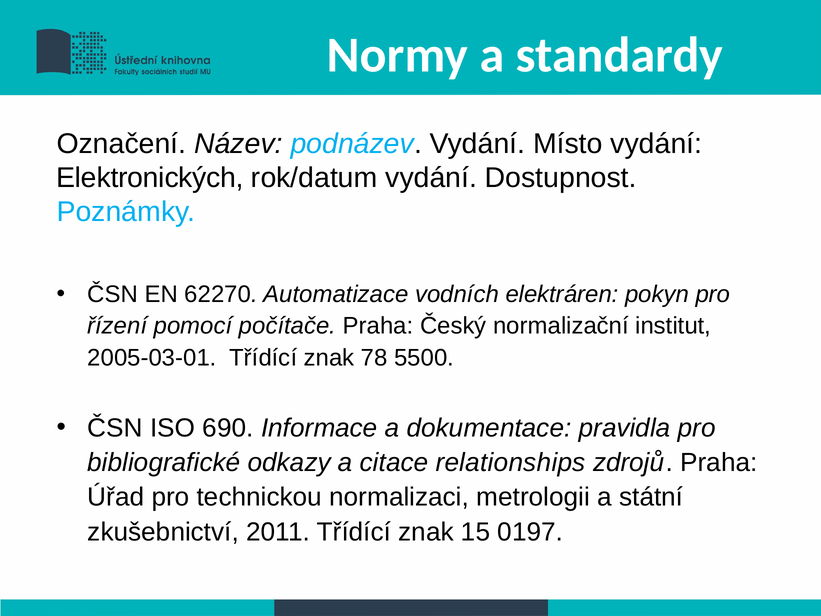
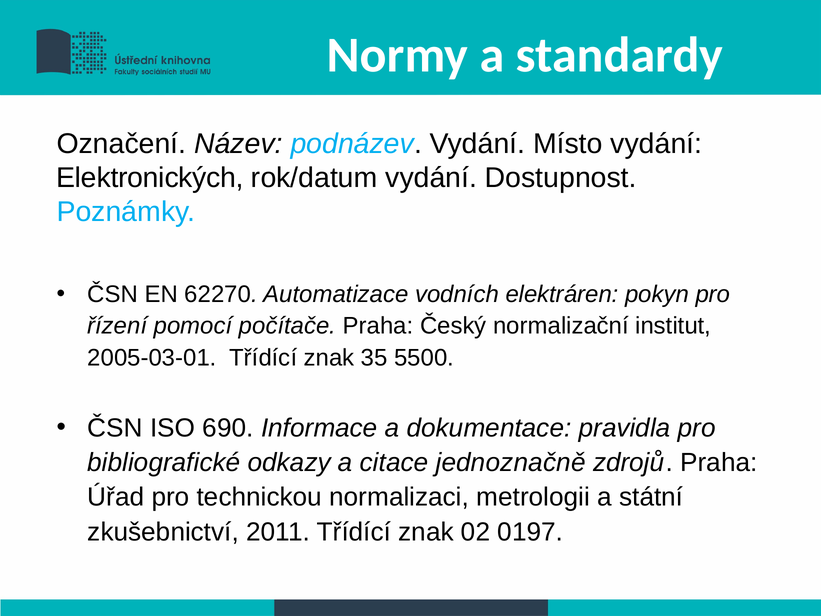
78: 78 -> 35
relationships: relationships -> jednoznačně
15: 15 -> 02
